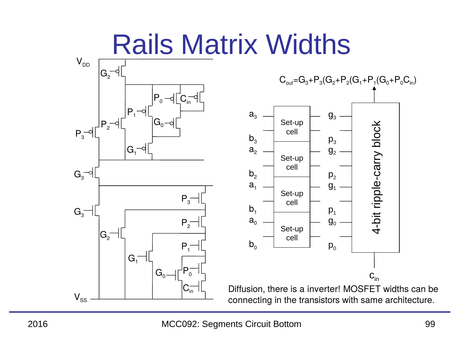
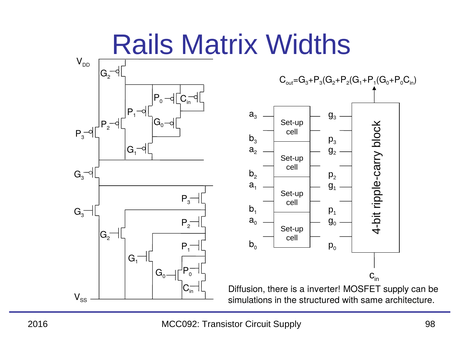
MOSFET widths: widths -> supply
connecting: connecting -> simulations
transistors: transistors -> structured
Segments: Segments -> Transistor
Circuit Bottom: Bottom -> Supply
99: 99 -> 98
